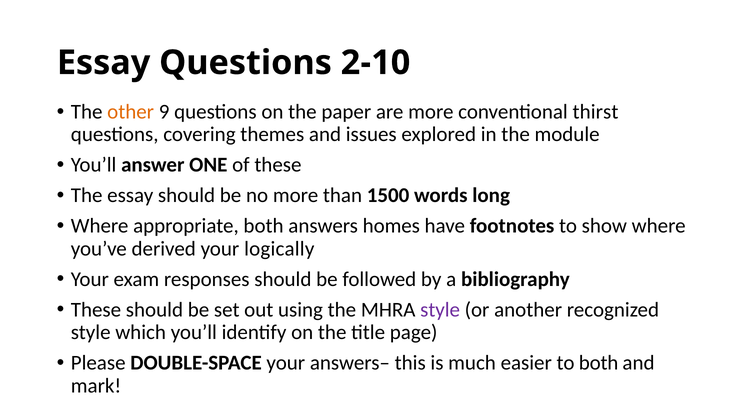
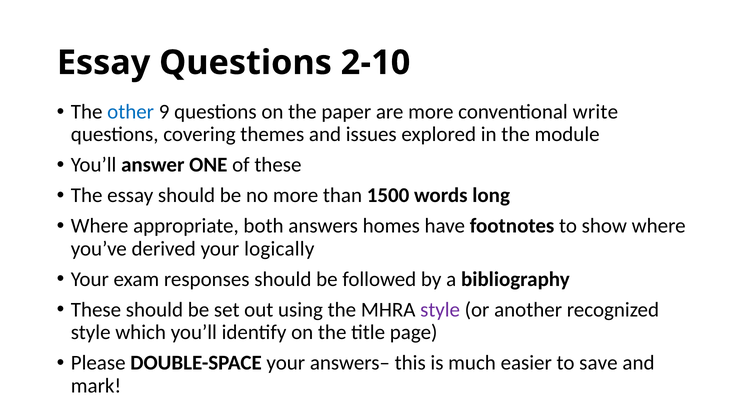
other colour: orange -> blue
thirst: thirst -> write
to both: both -> save
